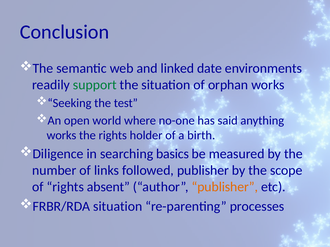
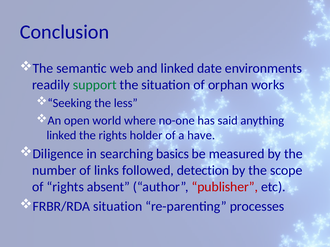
test: test -> less
works at (61, 136): works -> linked
birth: birth -> have
followed publisher: publisher -> detection
publisher at (225, 187) colour: orange -> red
